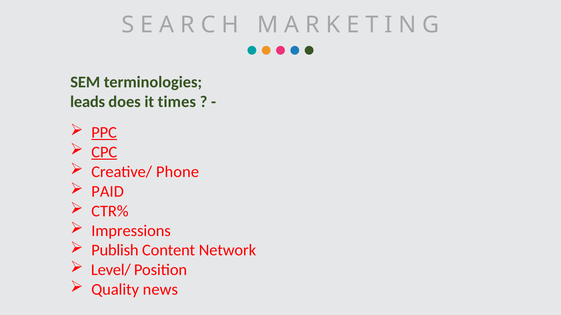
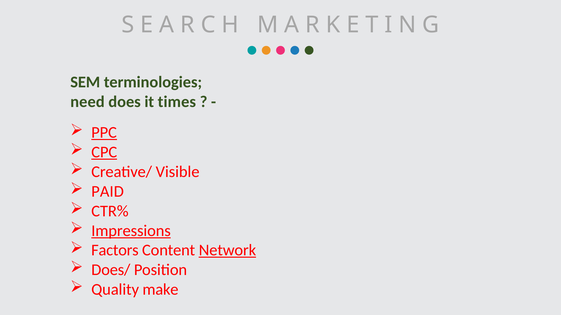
leads: leads -> need
Phone: Phone -> Visible
Impressions underline: none -> present
Publish: Publish -> Factors
Network underline: none -> present
Level/: Level/ -> Does/
news: news -> make
